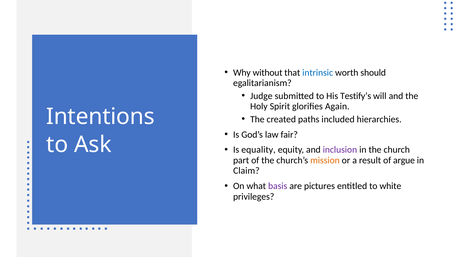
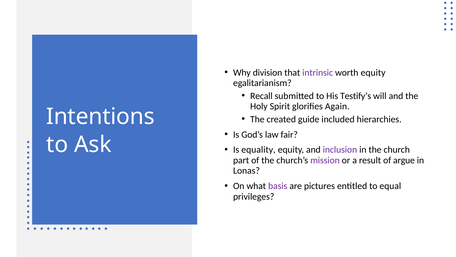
without: without -> division
intrinsic colour: blue -> purple
worth should: should -> equity
Judge: Judge -> Recall
paths: paths -> guide
mission colour: orange -> purple
Claim: Claim -> Lonas
white: white -> equal
